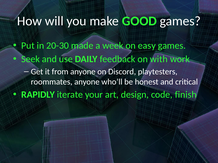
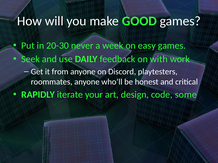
made: made -> never
finish: finish -> some
